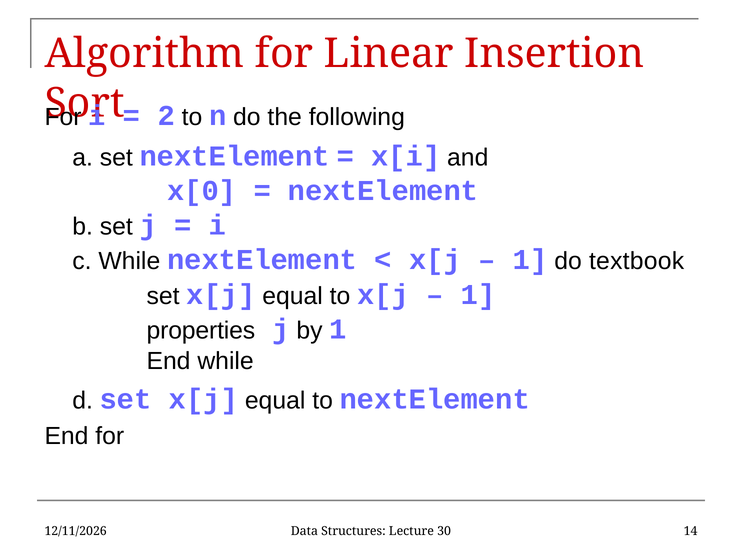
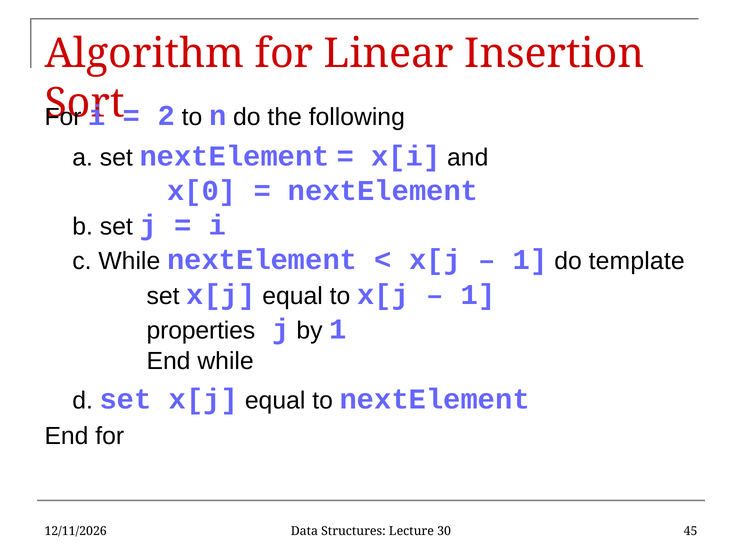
textbook: textbook -> template
14: 14 -> 45
